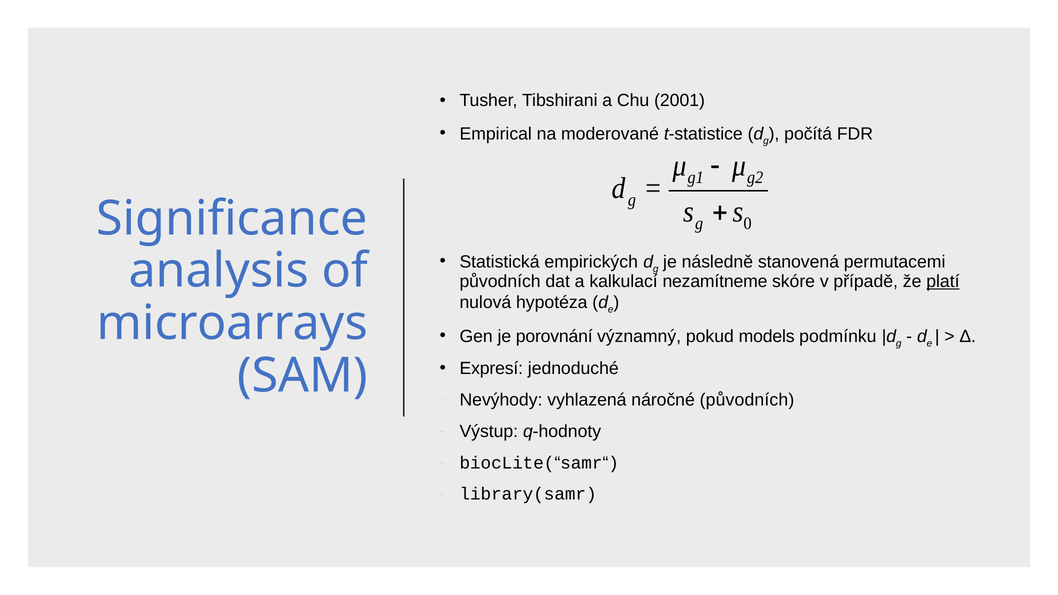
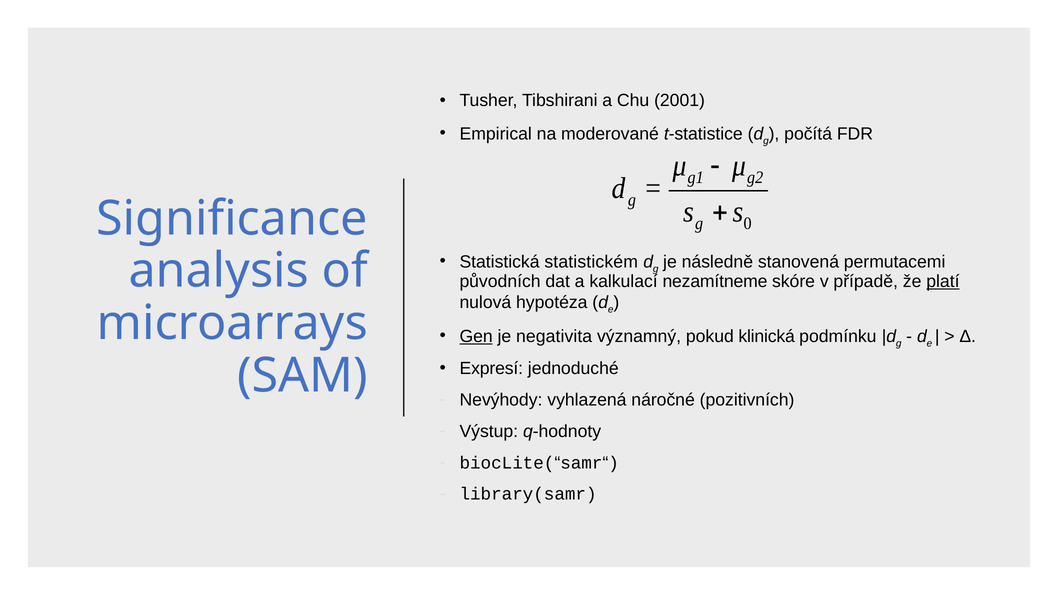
empirických: empirických -> statistickém
Gen underline: none -> present
porovnání: porovnání -> negativita
models: models -> klinická
náročné původních: původních -> pozitivních
